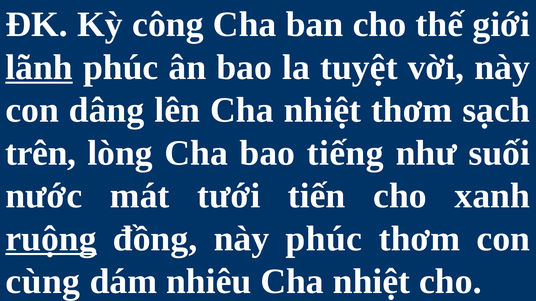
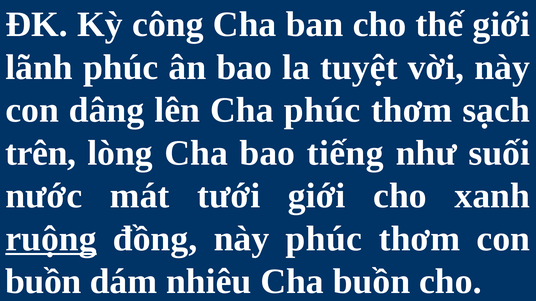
lãnh underline: present -> none
lên Cha nhiệt: nhiệt -> phúc
tưới tiến: tiến -> giới
cùng at (43, 282): cùng -> buồn
nhiệt at (371, 282): nhiệt -> buồn
